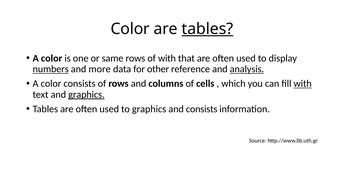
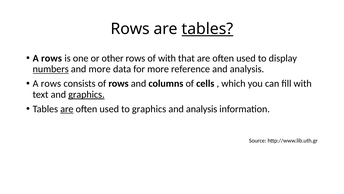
Color at (130, 29): Color -> Rows
color at (52, 58): color -> rows
same: same -> other
for other: other -> more
analysis at (247, 69) underline: present -> none
color at (51, 83): color -> rows
with at (303, 83) underline: present -> none
are at (67, 109) underline: none -> present
consists at (202, 109): consists -> analysis
